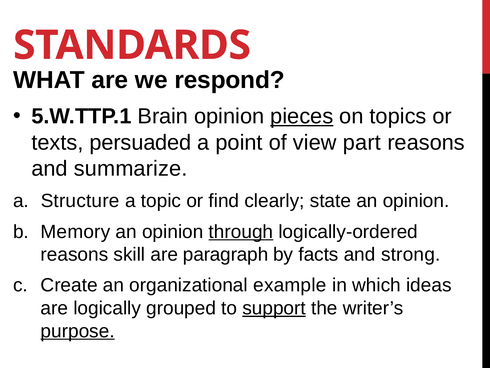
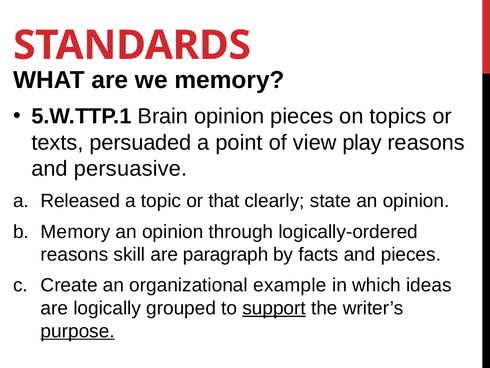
respond at (230, 80): respond -> memory
pieces at (302, 116) underline: present -> none
part: part -> play
summarize: summarize -> persuasive
Structure: Structure -> Released
find: find -> that
through underline: present -> none
and strong: strong -> pieces
